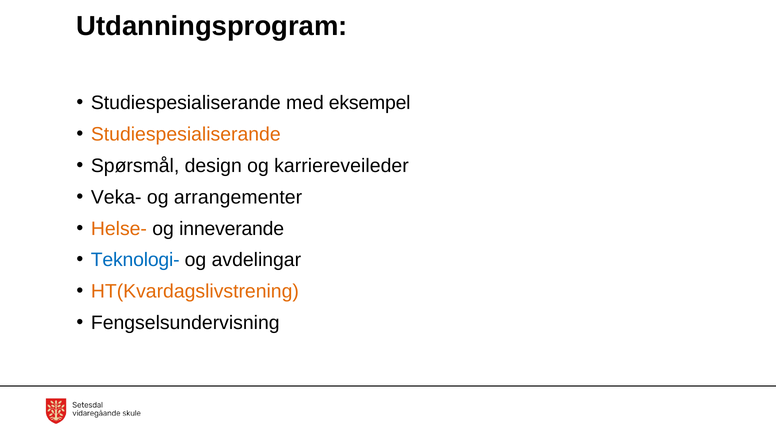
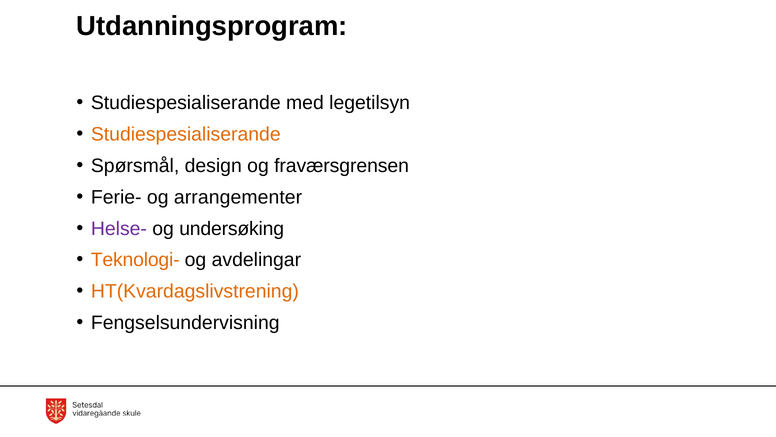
eksempel: eksempel -> legetilsyn
karriereveileder: karriereveileder -> fraværsgrensen
Veka-: Veka- -> Ferie-
Helse- colour: orange -> purple
inneverande: inneverande -> undersøking
Teknologi- colour: blue -> orange
